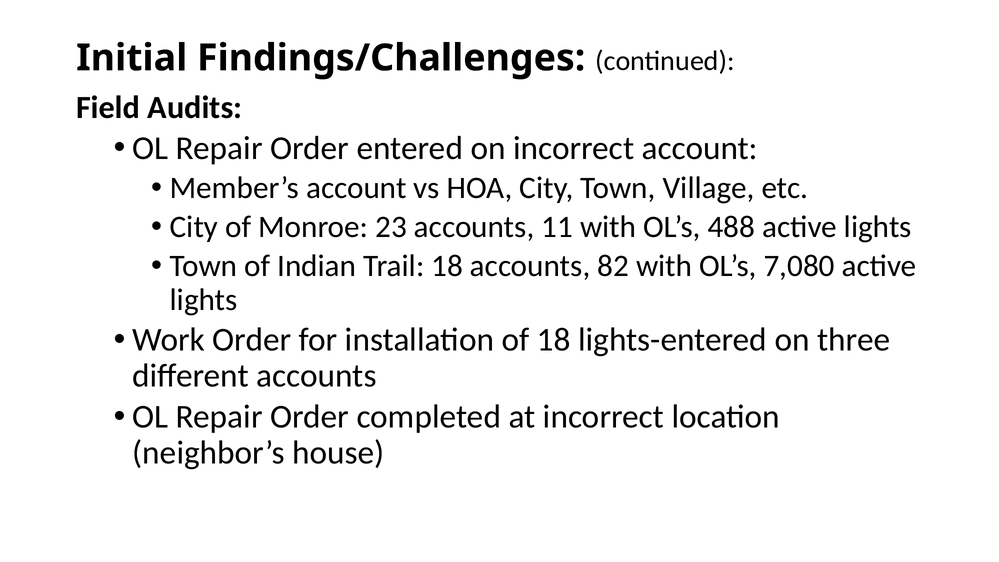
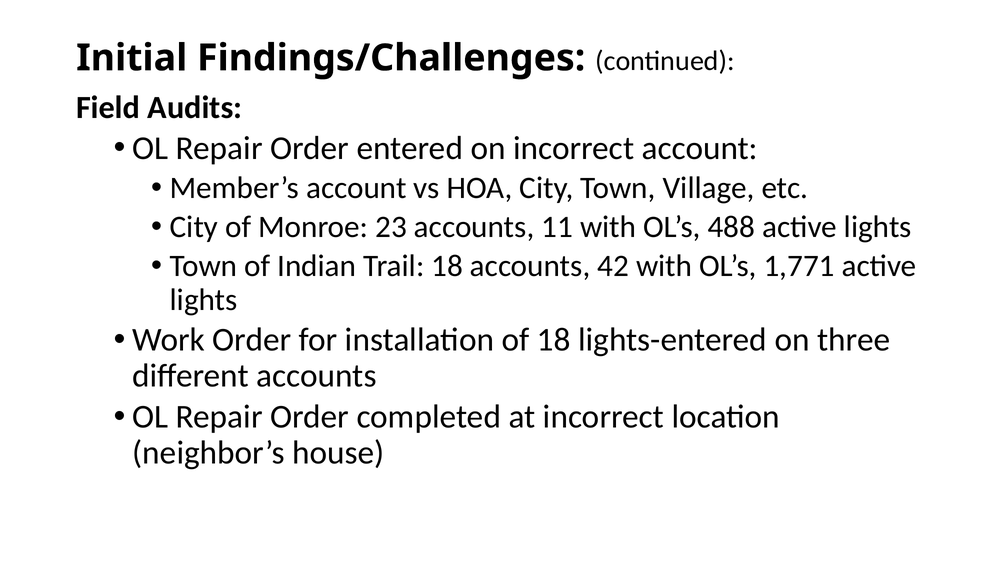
82: 82 -> 42
7,080: 7,080 -> 1,771
